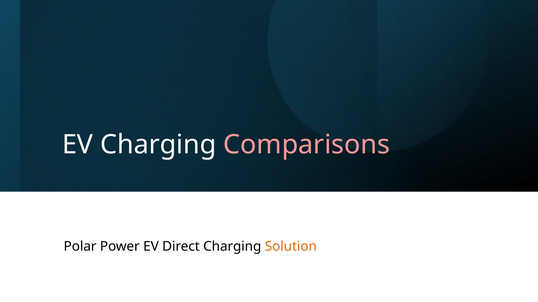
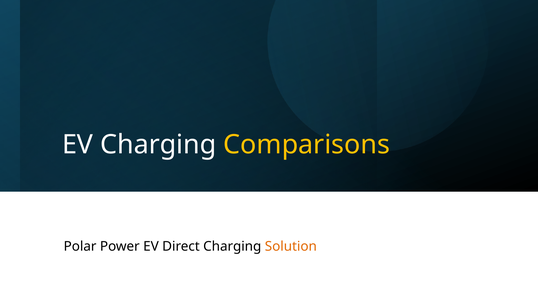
Comparisons colour: pink -> yellow
